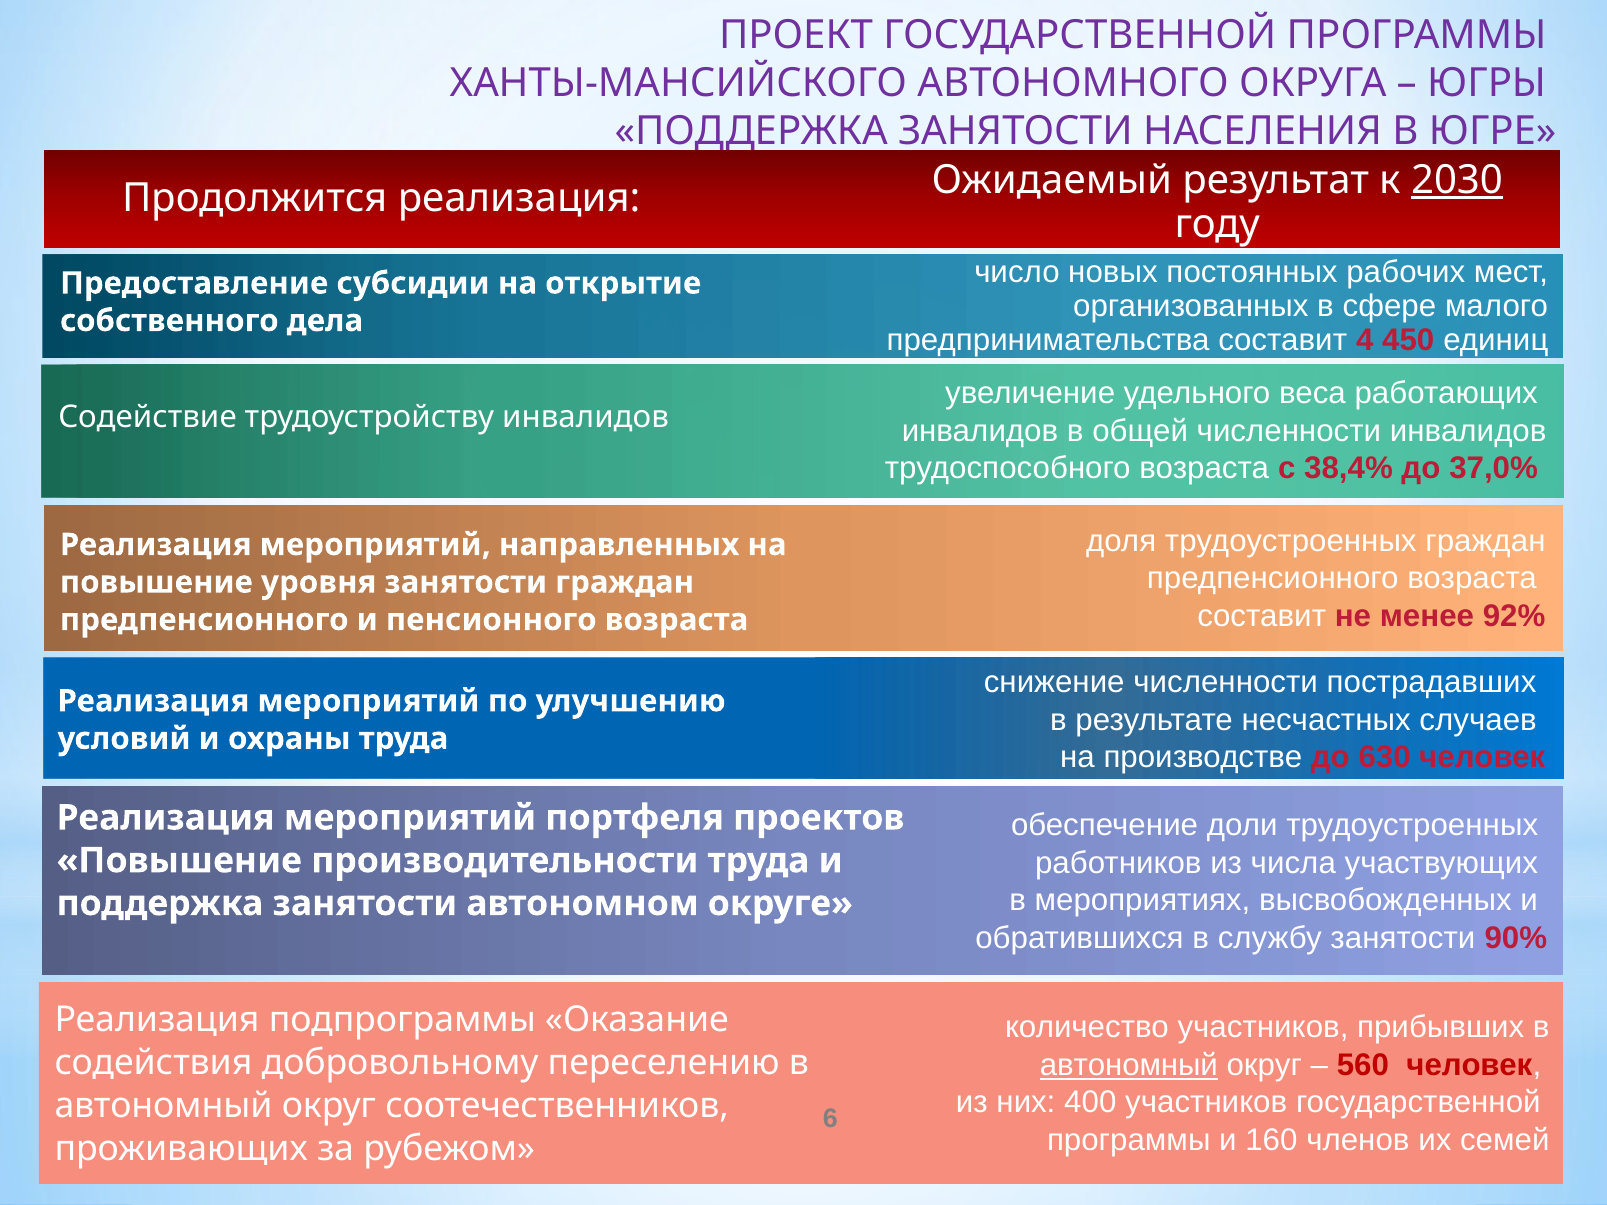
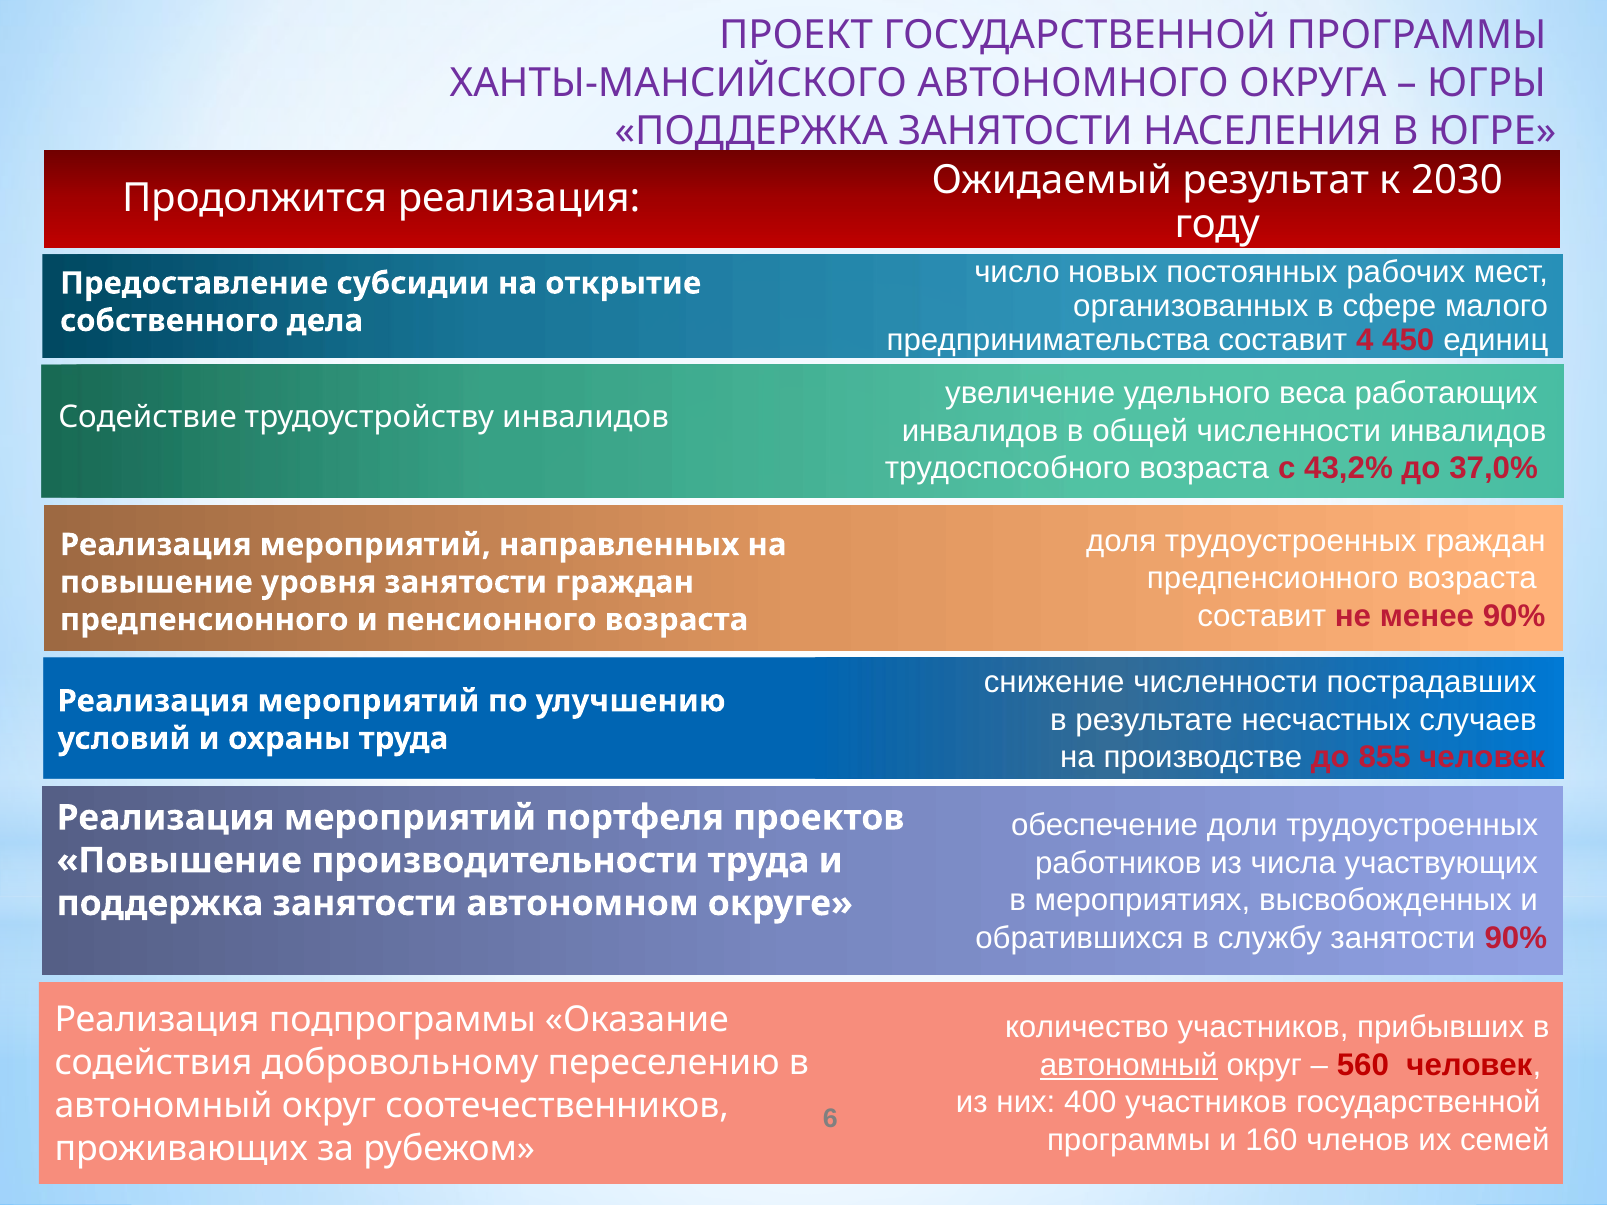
2030 underline: present -> none
38,4%: 38,4% -> 43,2%
менее 92%: 92% -> 90%
630: 630 -> 855
